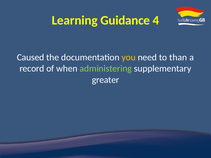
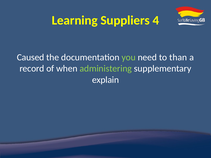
Guidance: Guidance -> Suppliers
you colour: yellow -> light green
greater: greater -> explain
